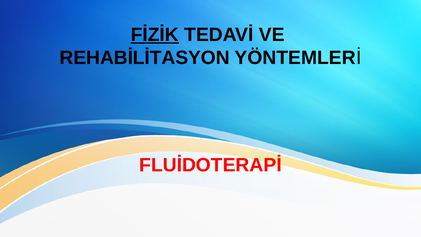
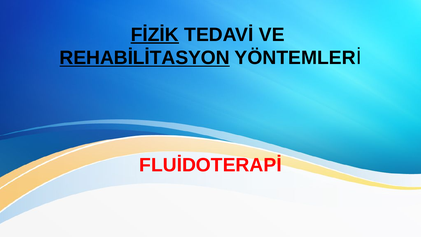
REHABİLİTASYON underline: none -> present
